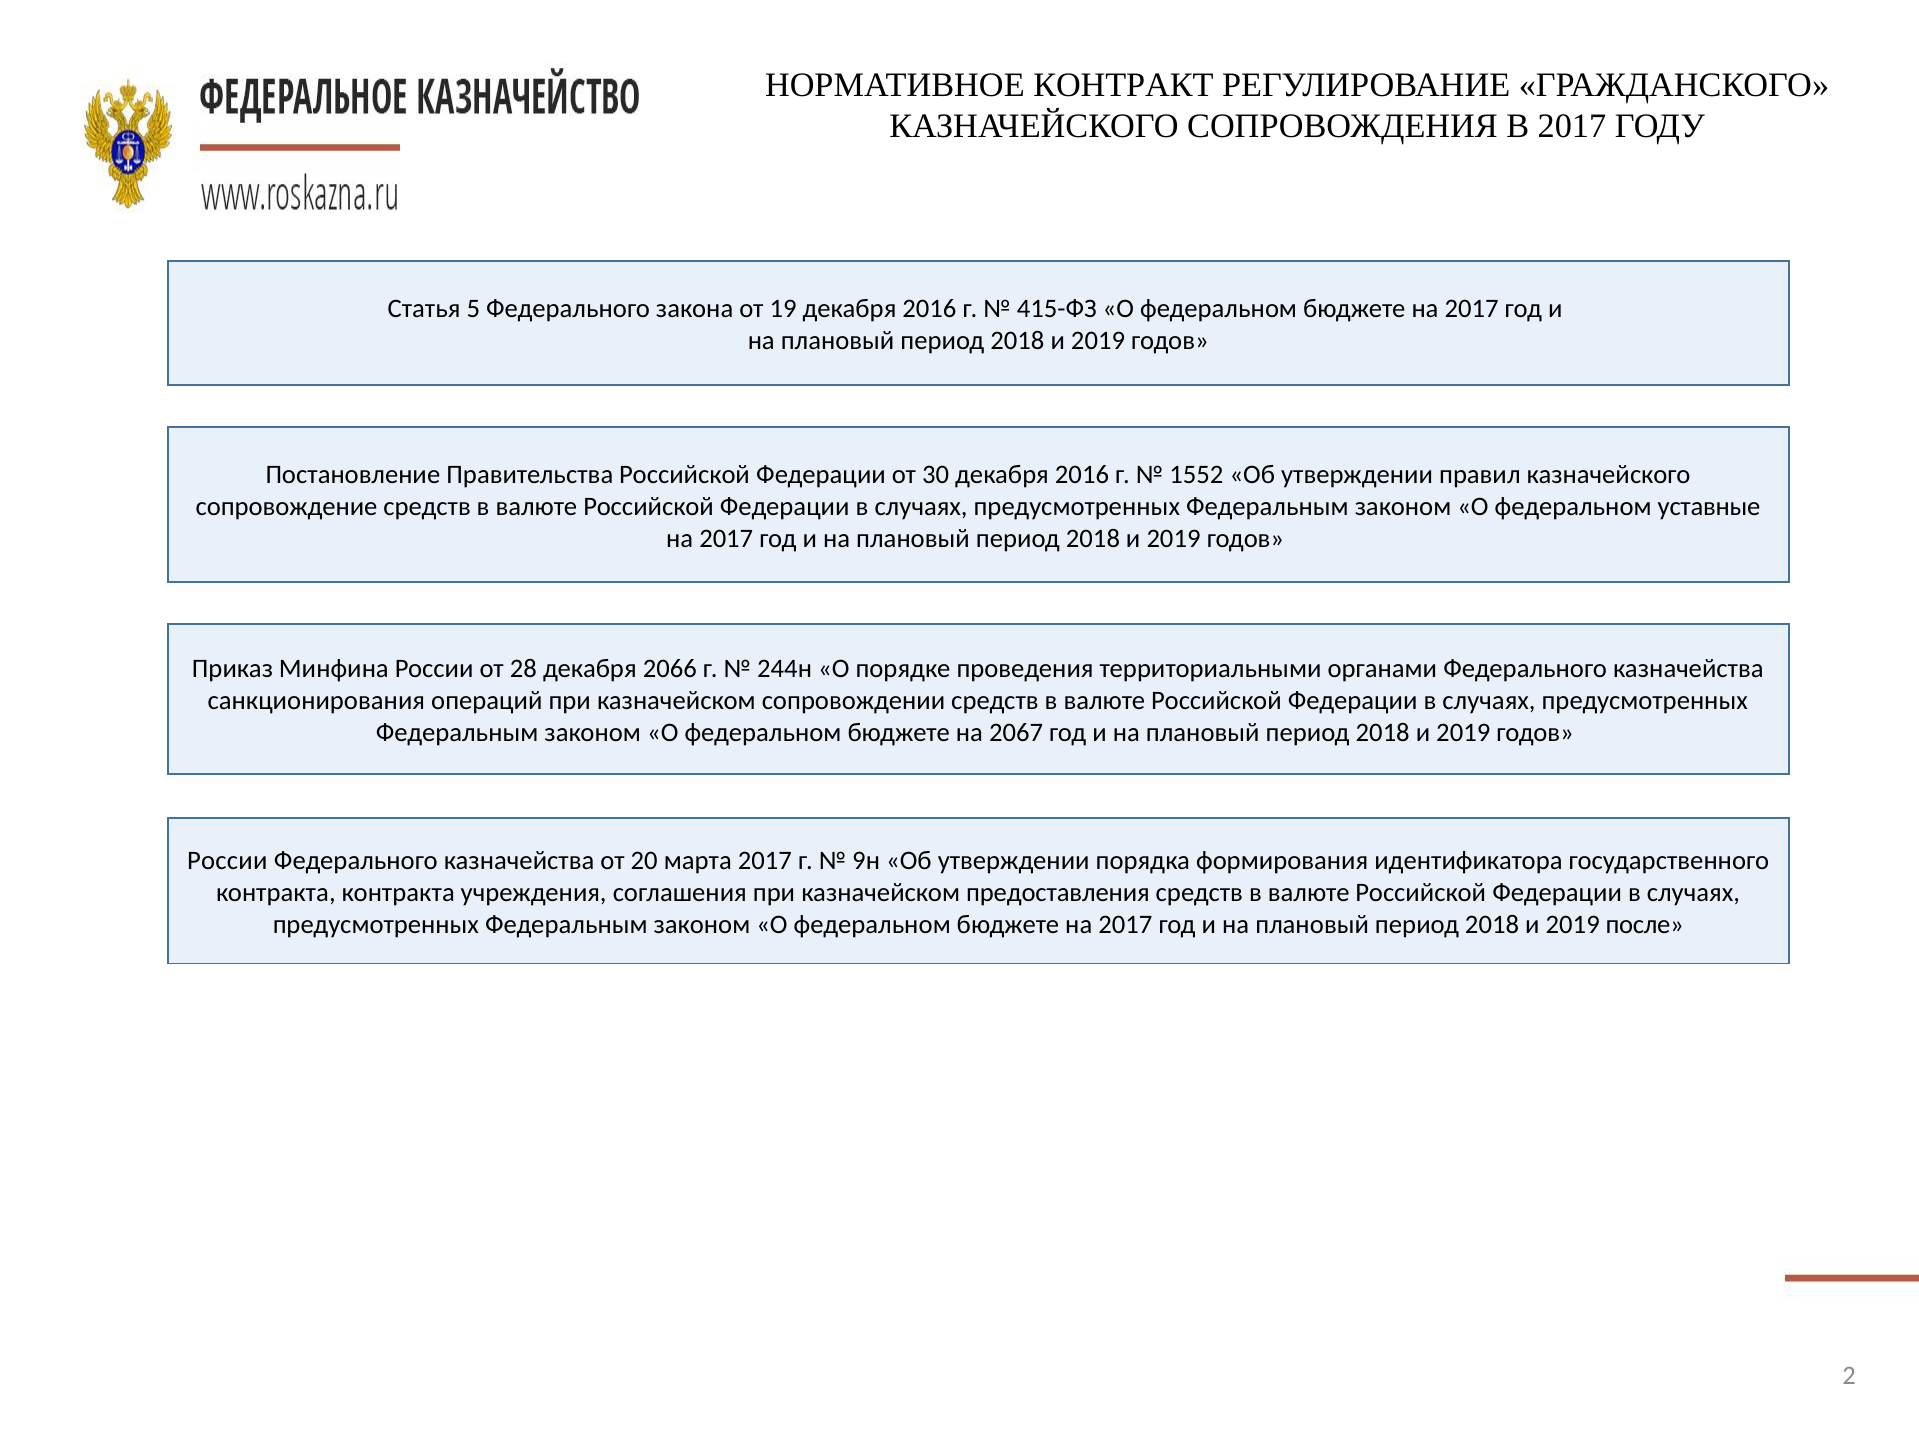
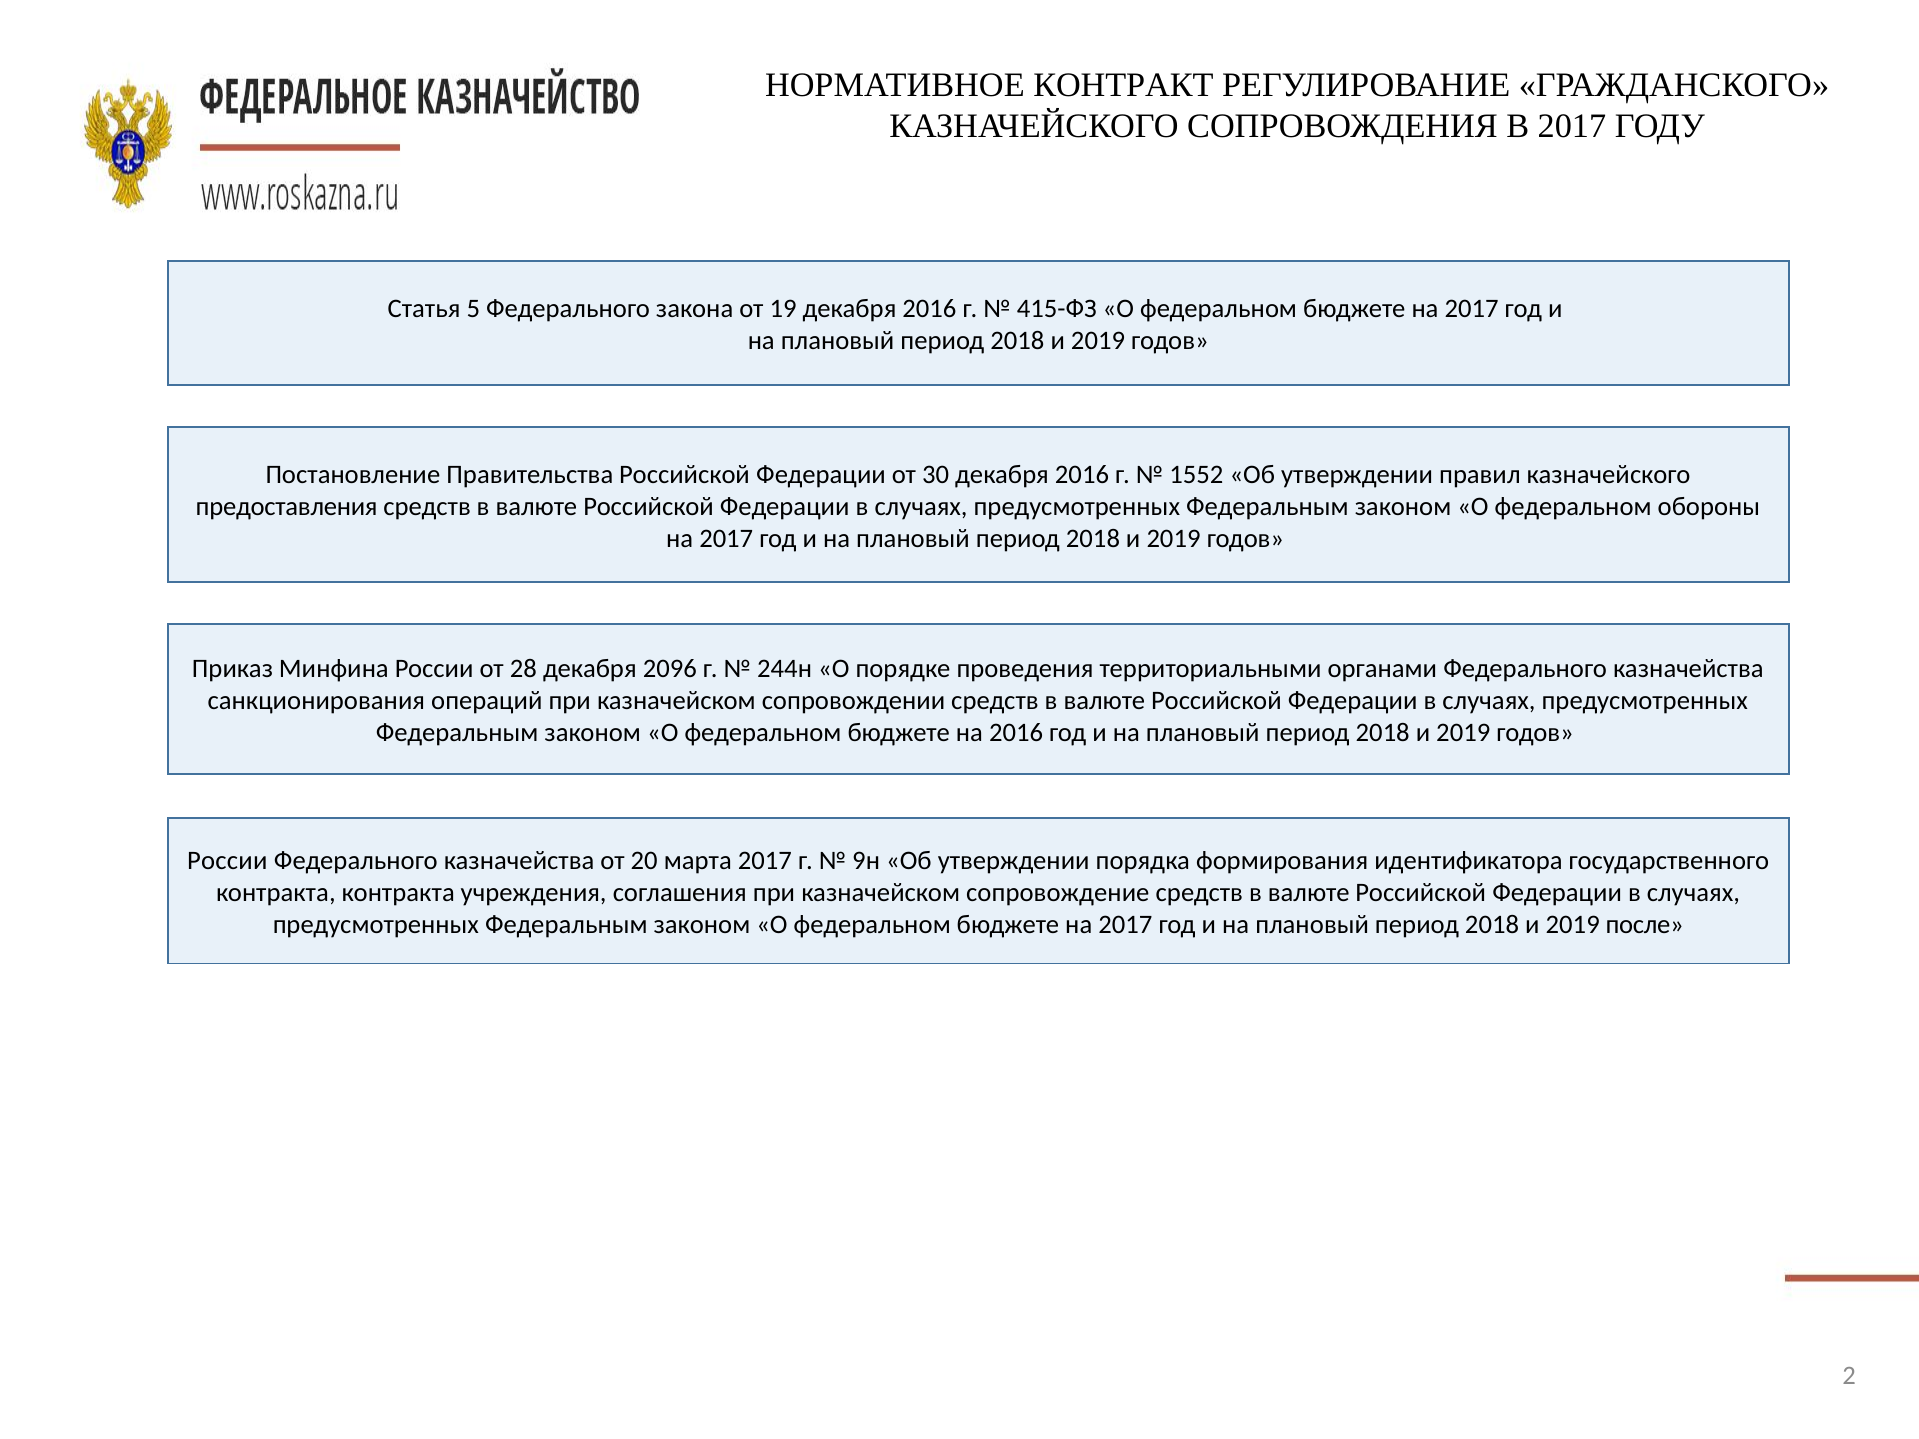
сопровождение: сопровождение -> предоставления
уставные: уставные -> обороны
2066: 2066 -> 2096
на 2067: 2067 -> 2016
предоставления: предоставления -> сопровождение
